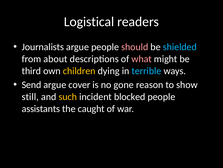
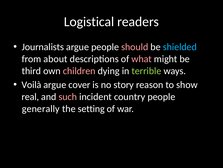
children colour: yellow -> pink
terrible colour: light blue -> light green
Send: Send -> Voilà
gone: gone -> story
still: still -> real
such colour: yellow -> pink
blocked: blocked -> country
assistants: assistants -> generally
caught: caught -> setting
